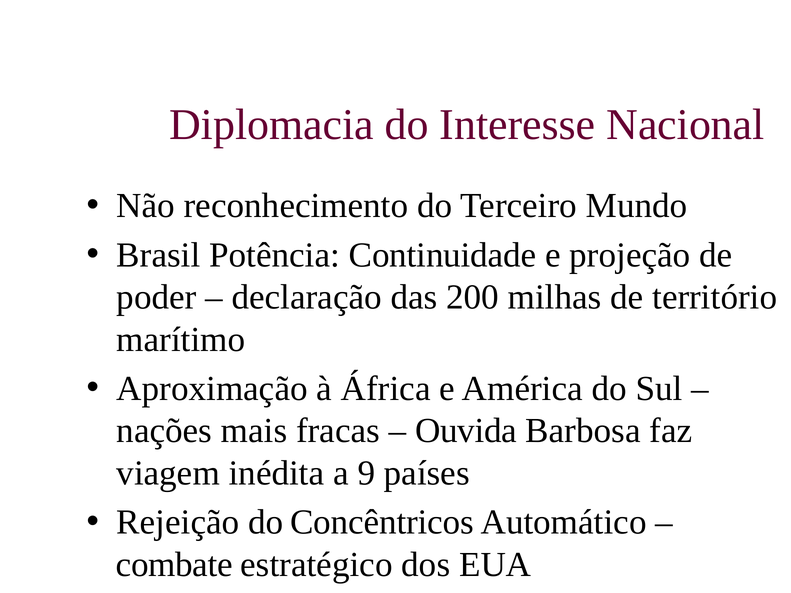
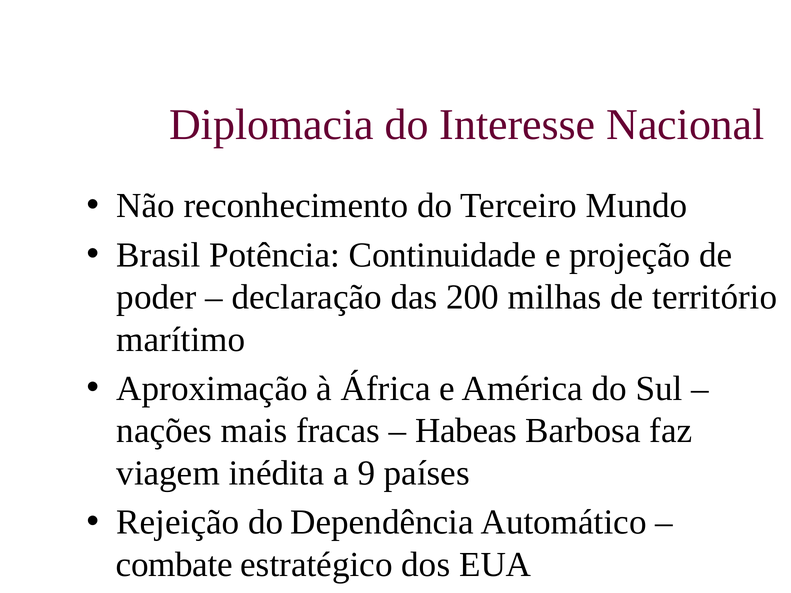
Ouvida: Ouvida -> Habeas
Concêntricos: Concêntricos -> Dependência
